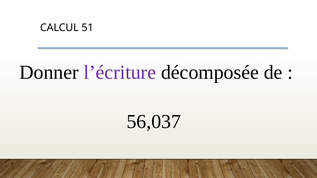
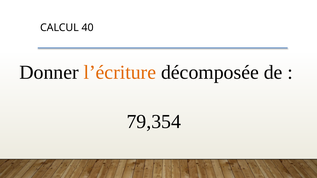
51: 51 -> 40
l’écriture colour: purple -> orange
56,037: 56,037 -> 79,354
